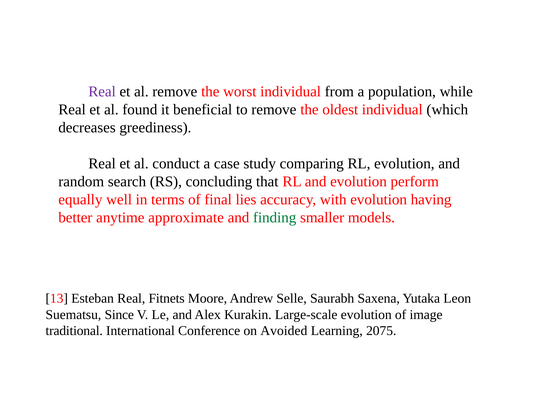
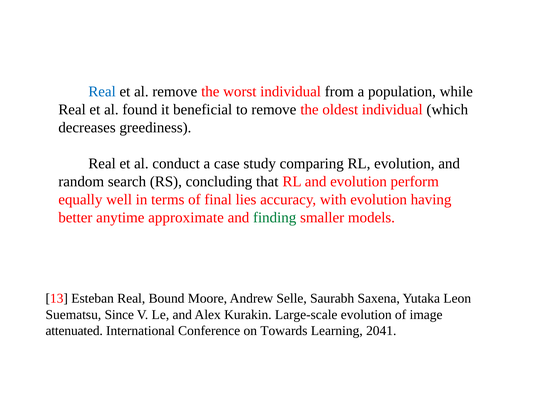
Real at (102, 92) colour: purple -> blue
Fitnets: Fitnets -> Bound
traditional: traditional -> attenuated
Avoided: Avoided -> Towards
2075: 2075 -> 2041
